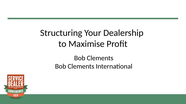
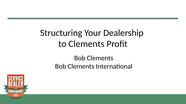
to Maximise: Maximise -> Clements
